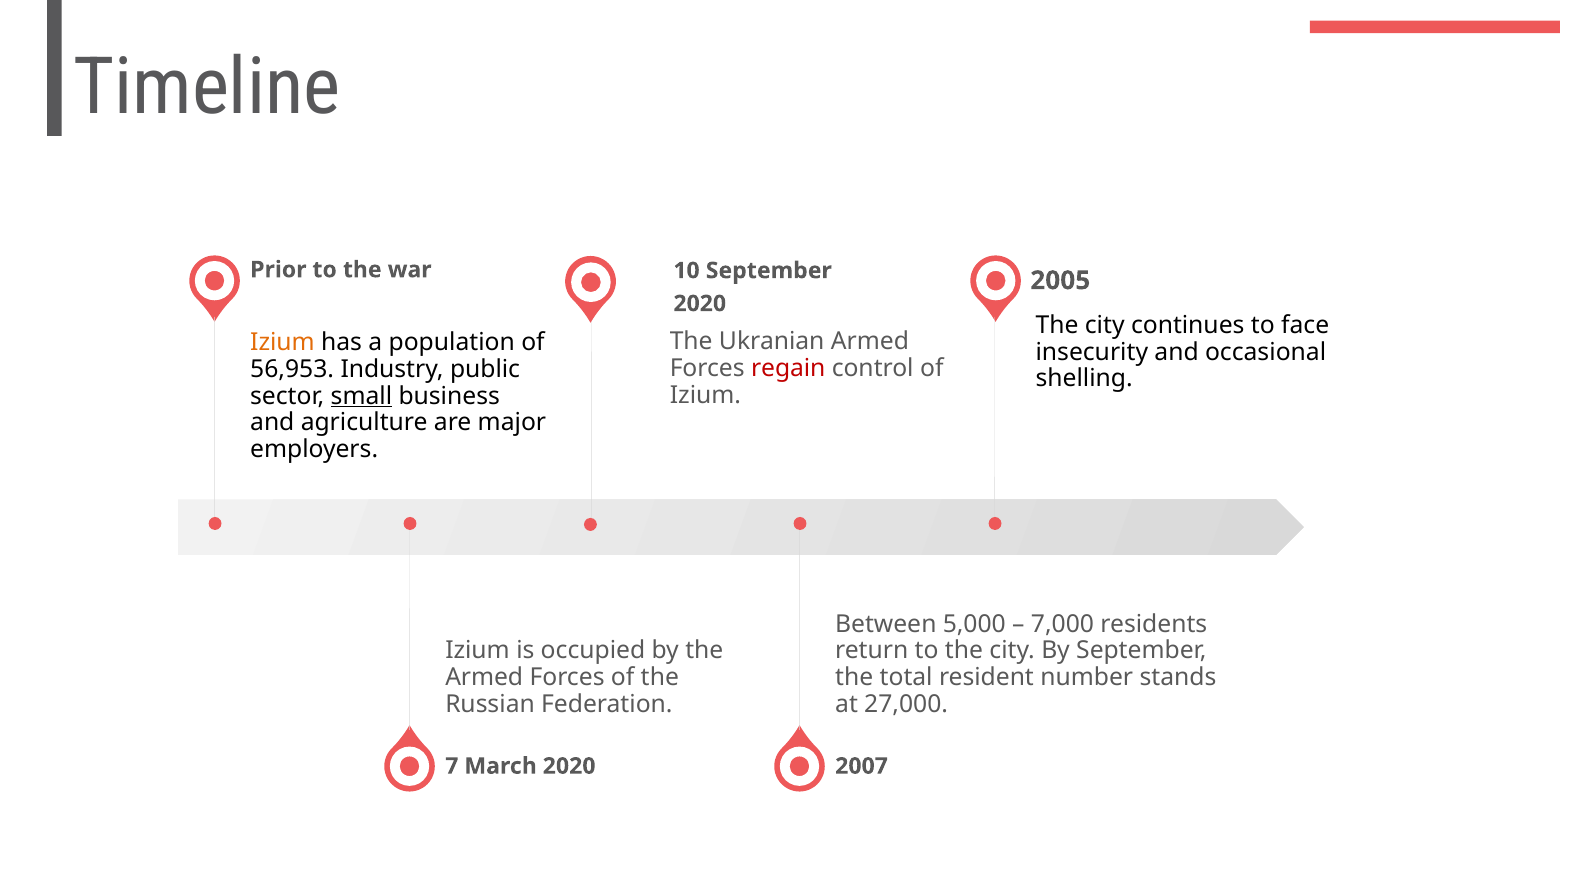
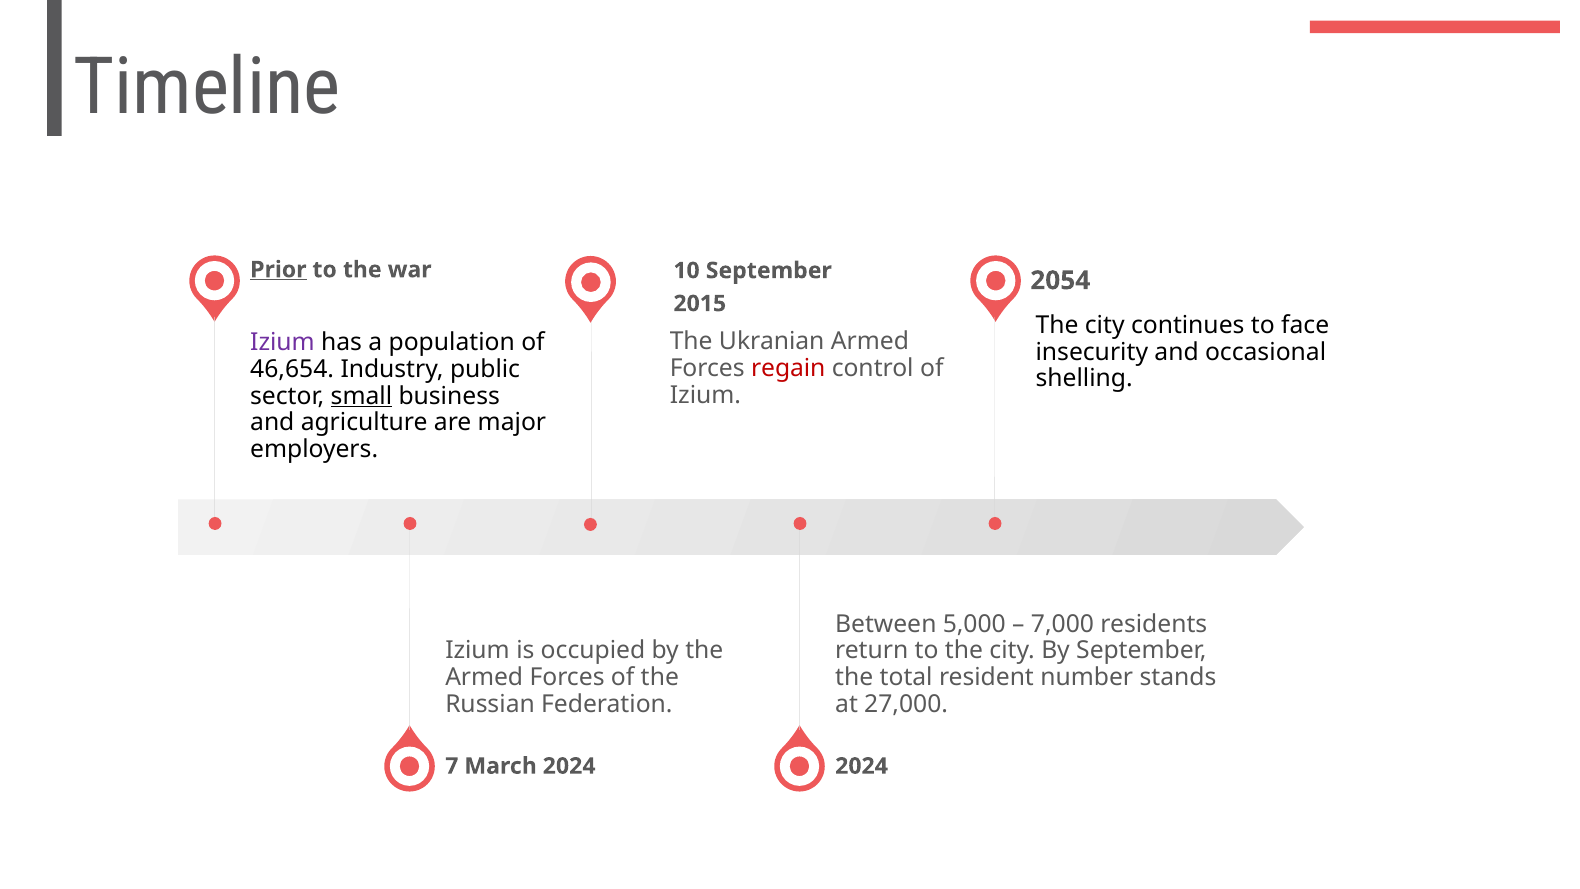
Prior underline: none -> present
2005: 2005 -> 2054
2020 at (700, 304): 2020 -> 2015
Izium at (283, 342) colour: orange -> purple
56,953: 56,953 -> 46,654
March 2020: 2020 -> 2024
2007 at (862, 766): 2007 -> 2024
